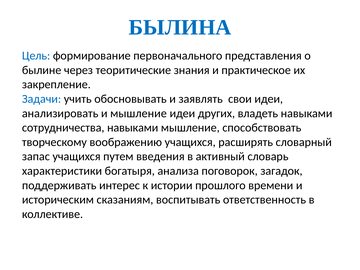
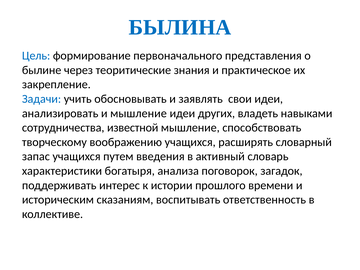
сотрудничества навыками: навыками -> известной
